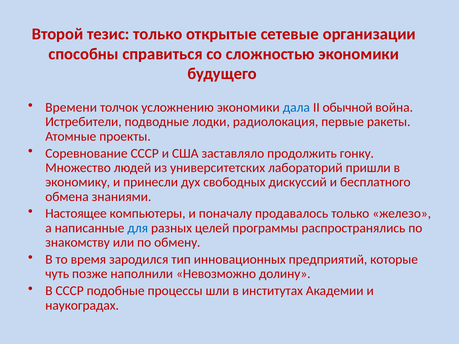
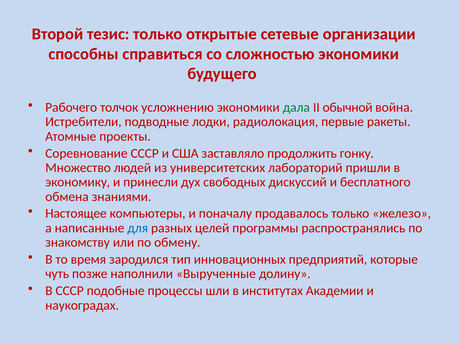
Времени: Времени -> Рабочего
дала colour: blue -> green
Невозможно: Невозможно -> Вырученные
